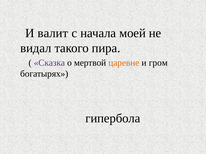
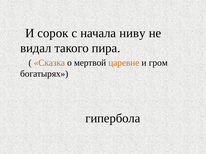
валит: валит -> сорок
моей: моей -> ниву
Сказка colour: purple -> orange
